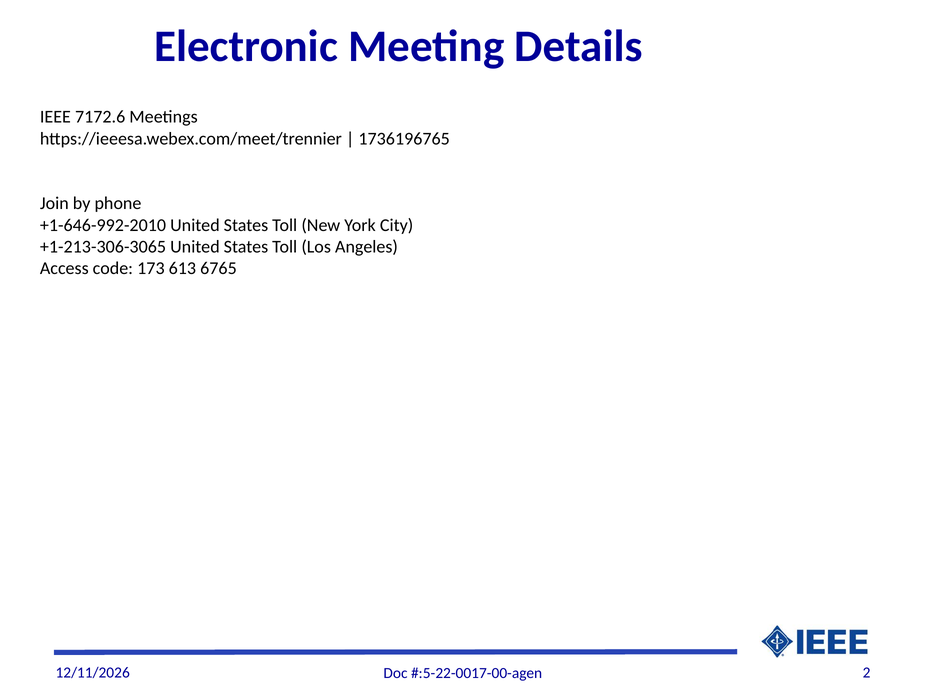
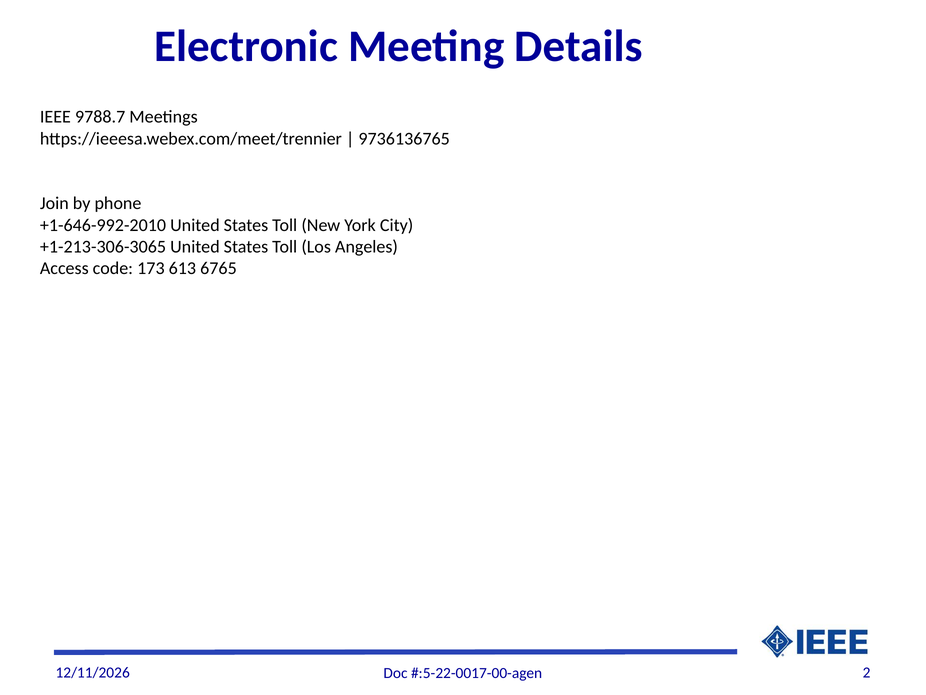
7172.6: 7172.6 -> 9788.7
1736196765: 1736196765 -> 9736136765
